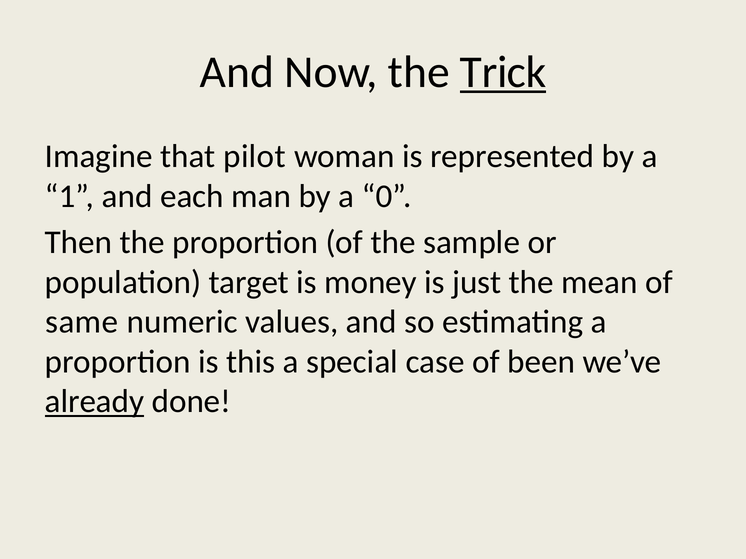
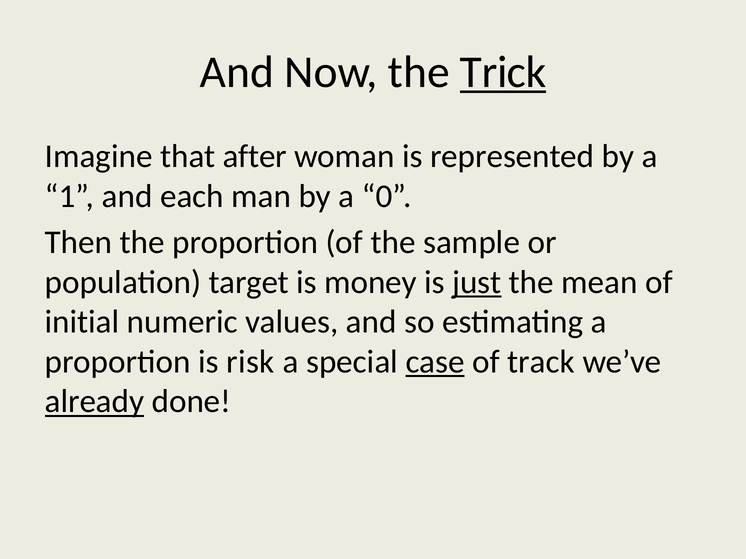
pilot: pilot -> after
just underline: none -> present
same: same -> initial
this: this -> risk
case underline: none -> present
been: been -> track
